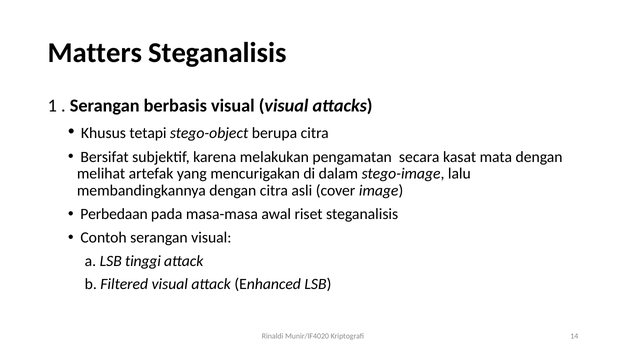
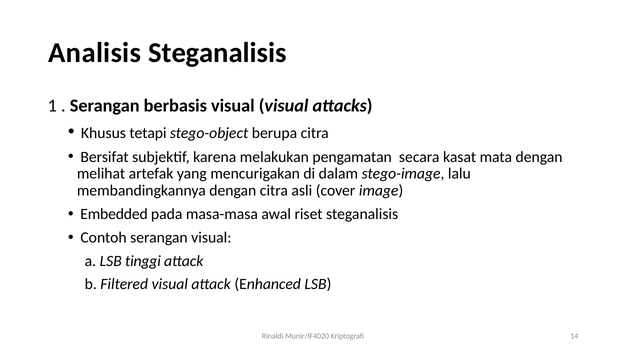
Matters: Matters -> Analisis
Perbedaan: Perbedaan -> Embedded
